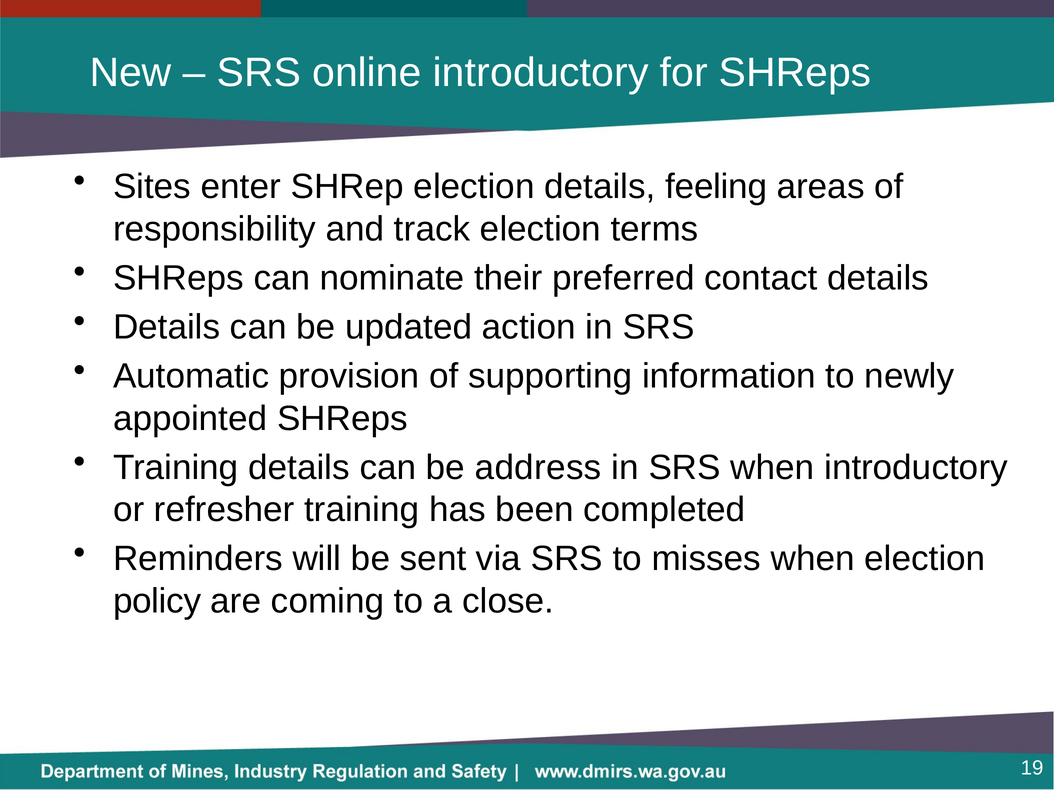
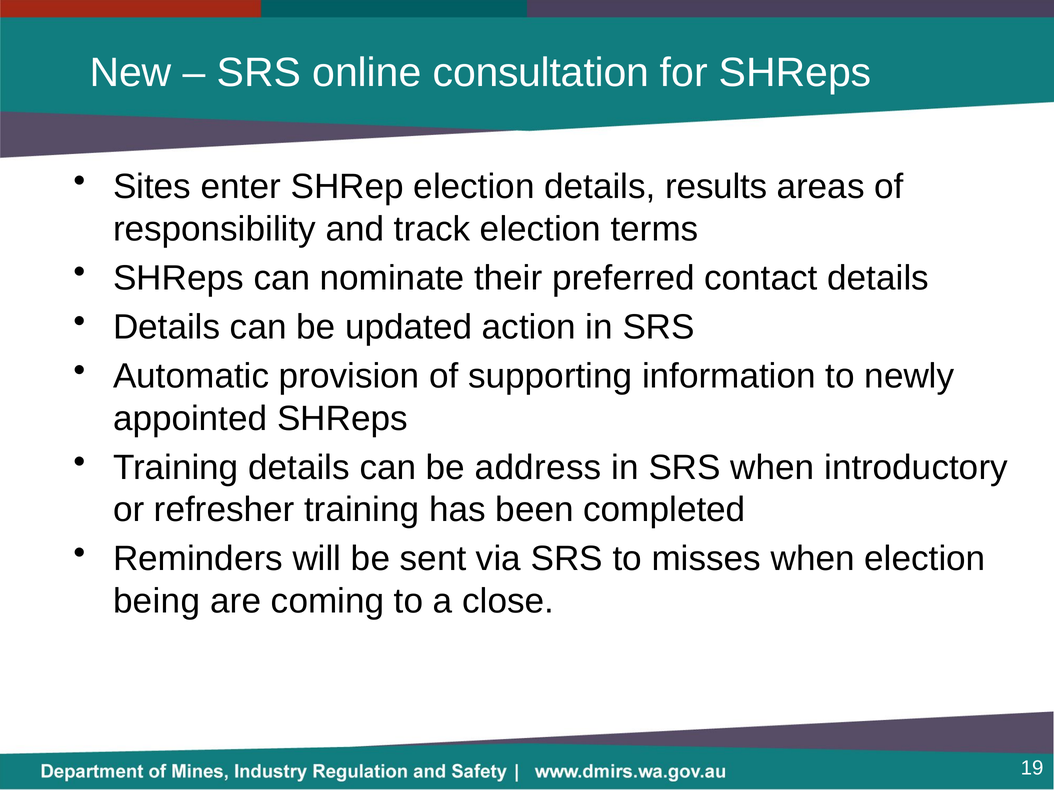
online introductory: introductory -> consultation
feeling: feeling -> results
policy: policy -> being
